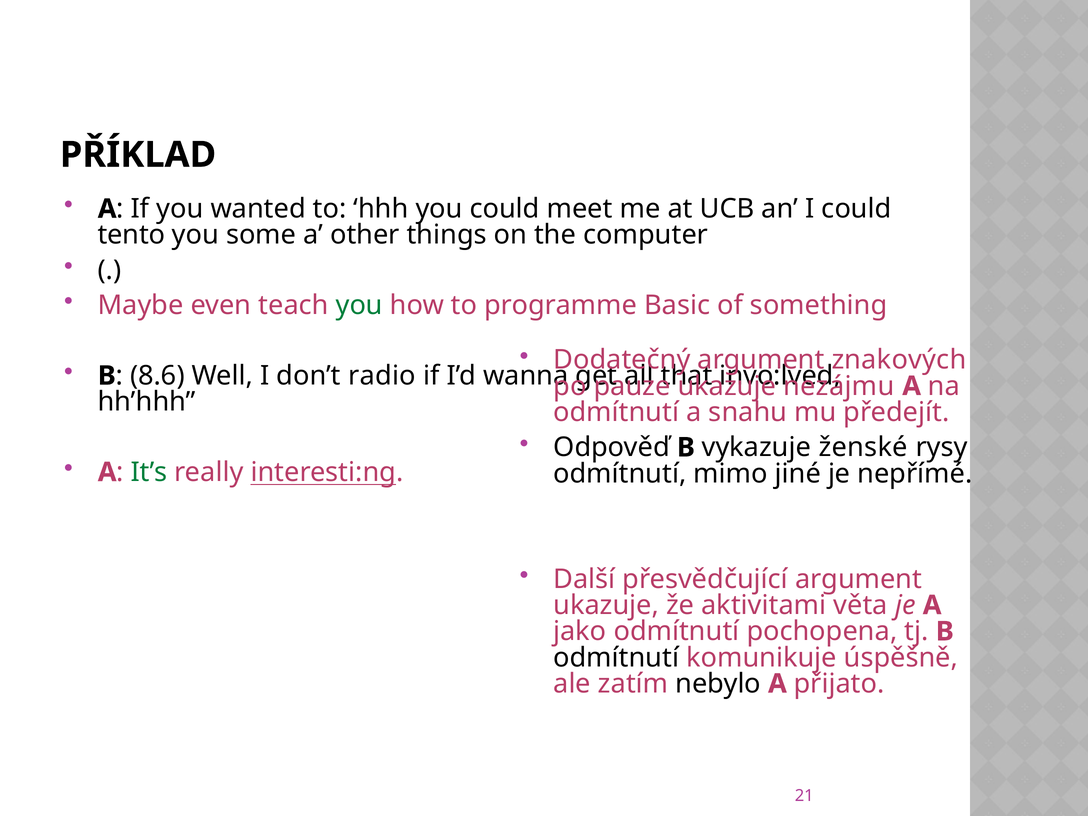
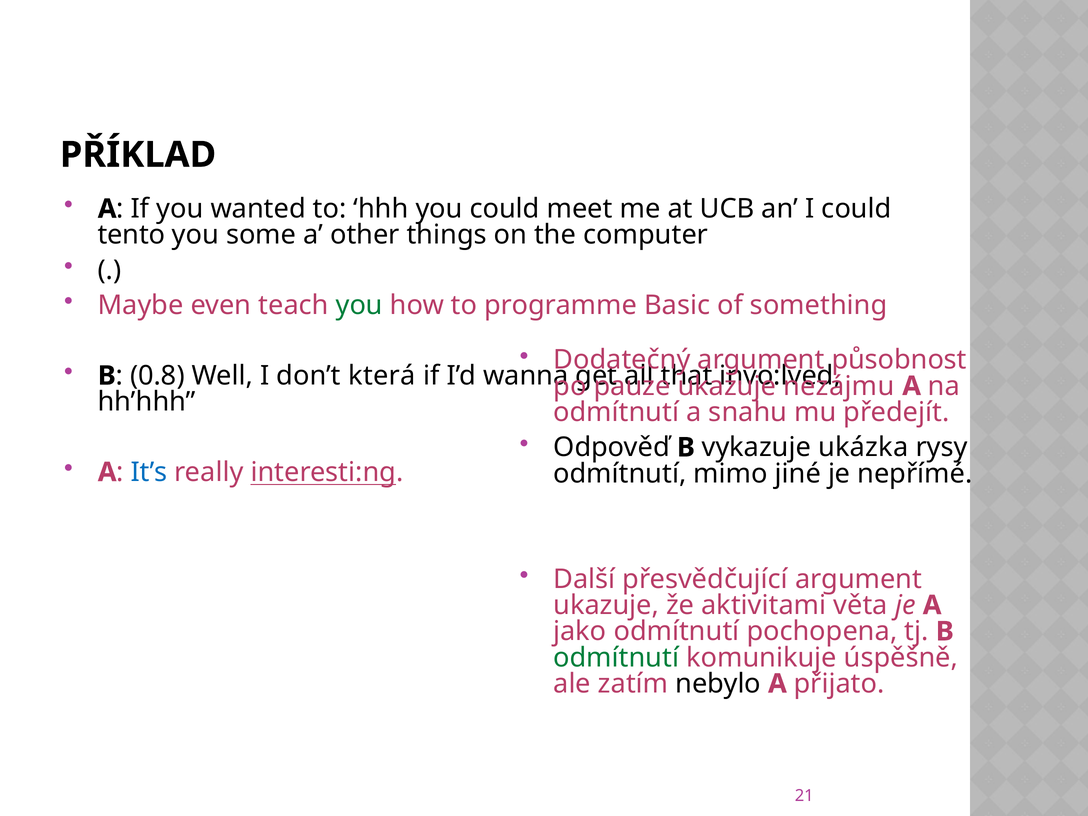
znakových: znakových -> působnost
8.6: 8.6 -> 0.8
radio: radio -> která
ženské: ženské -> ukázka
It’s colour: green -> blue
odmítnutí at (616, 658) colour: black -> green
